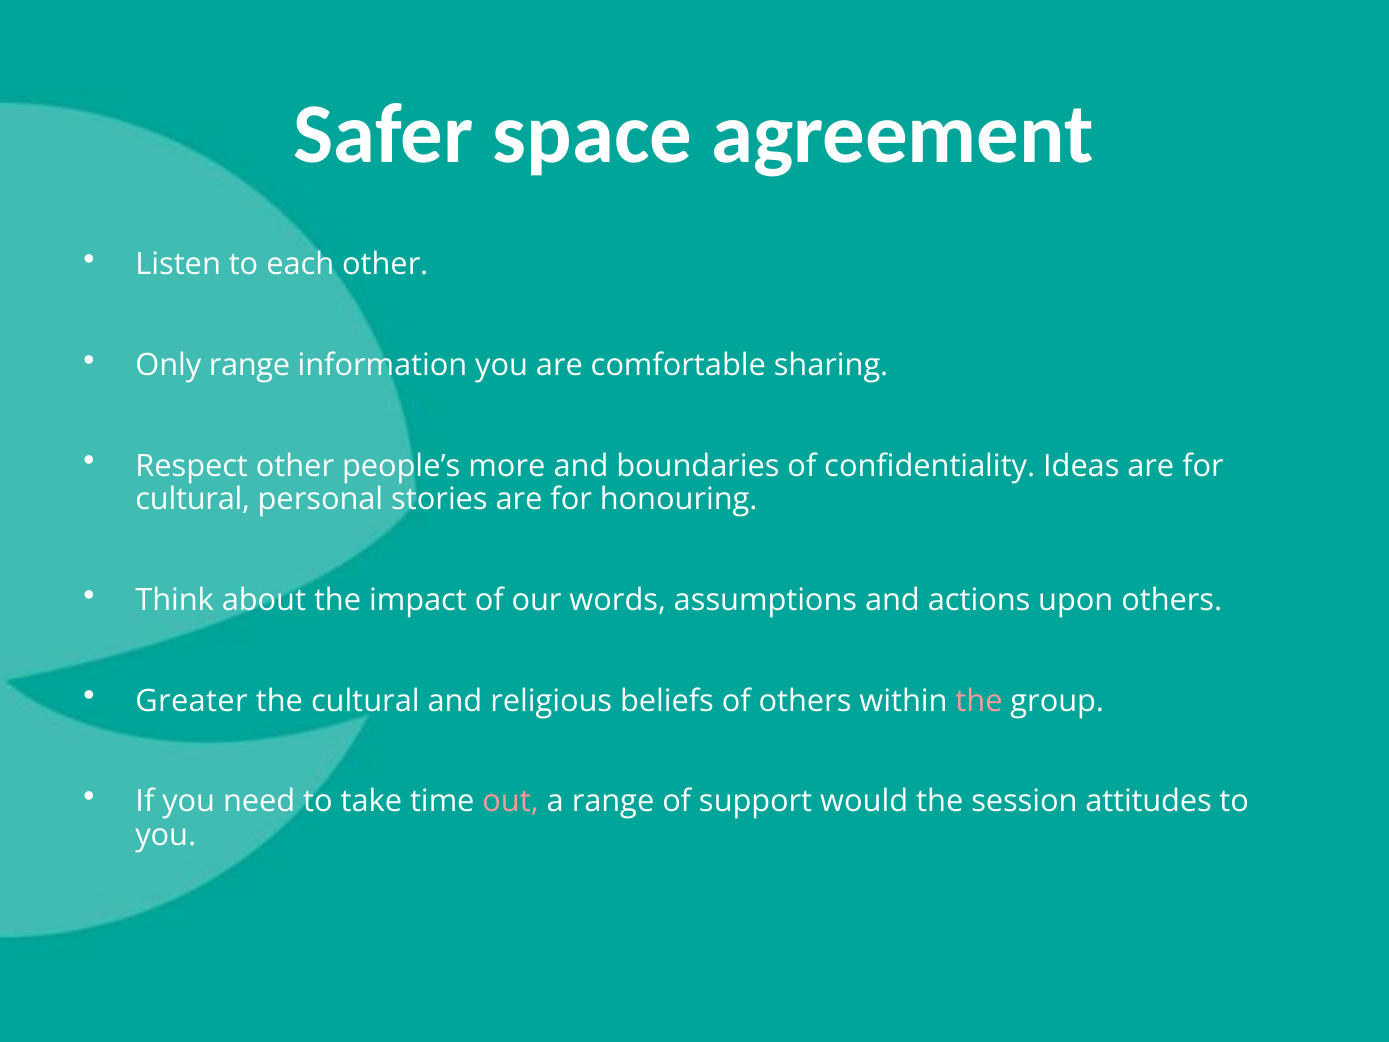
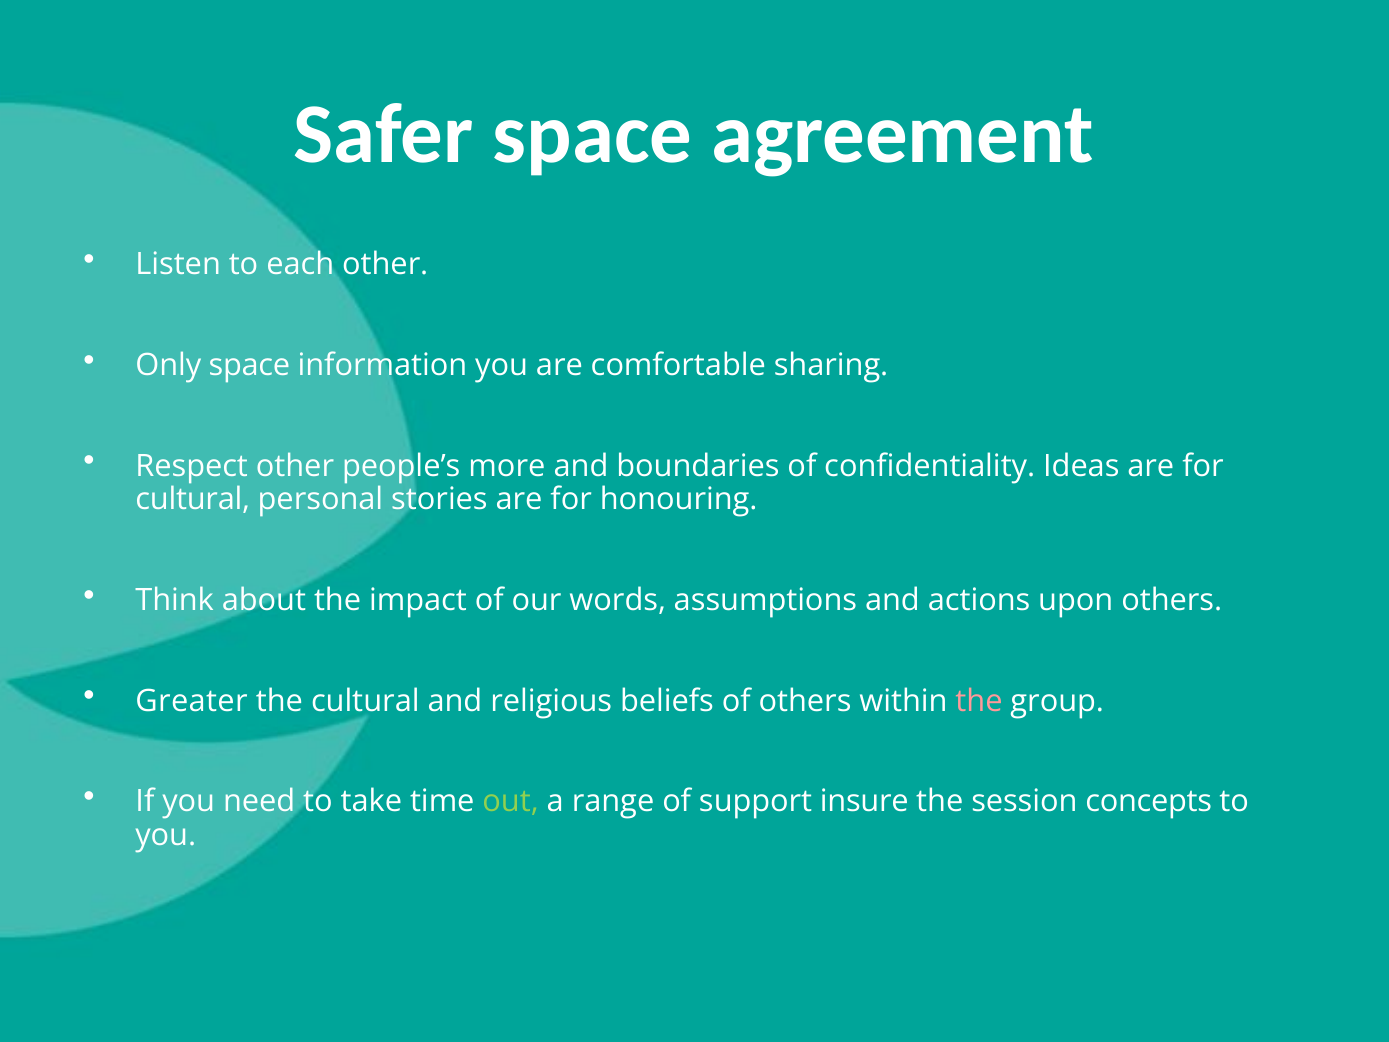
Only range: range -> space
out colour: pink -> light green
would: would -> insure
attitudes: attitudes -> concepts
